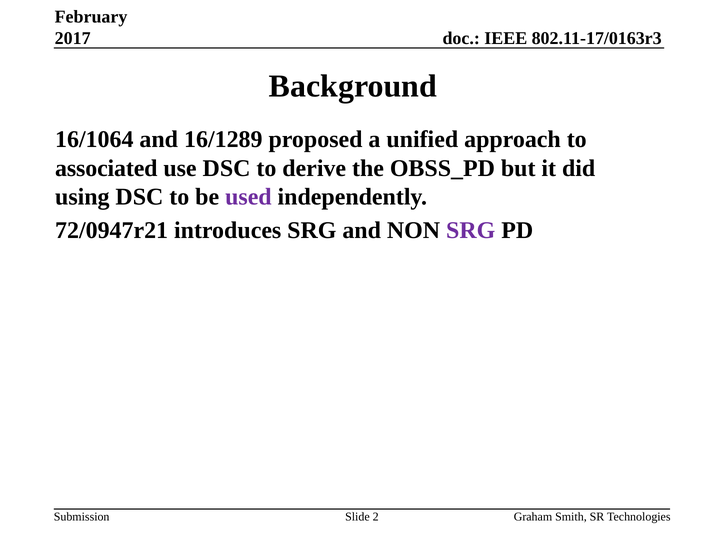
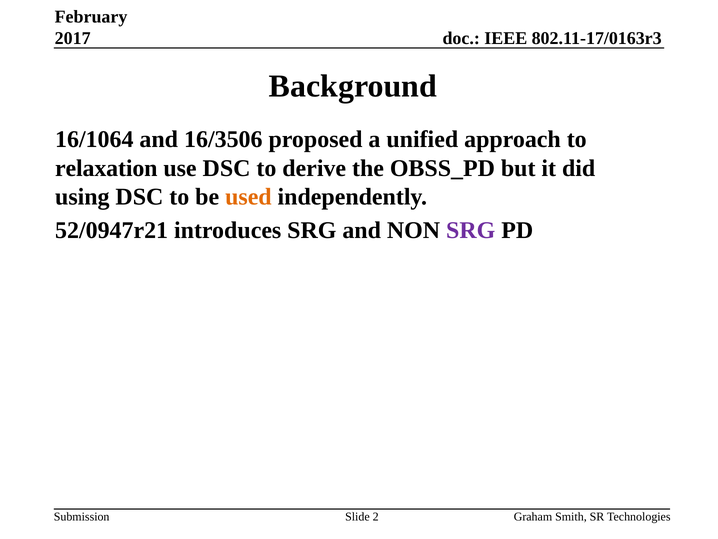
16/1289: 16/1289 -> 16/3506
associated: associated -> relaxation
used colour: purple -> orange
72/0947r21: 72/0947r21 -> 52/0947r21
